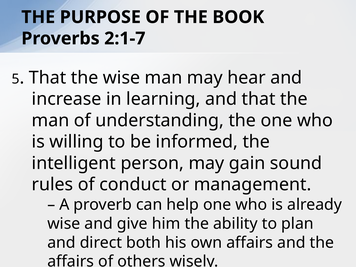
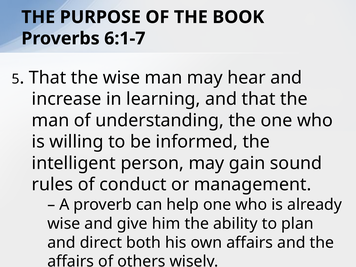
2:1-7: 2:1-7 -> 6:1-7
